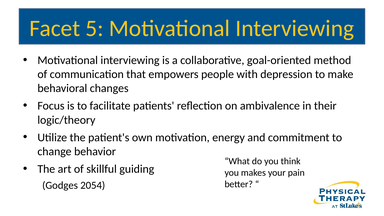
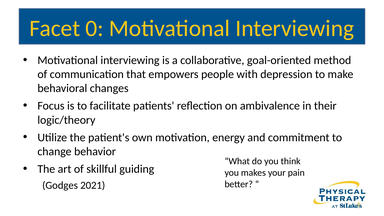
5: 5 -> 0
2054: 2054 -> 2021
